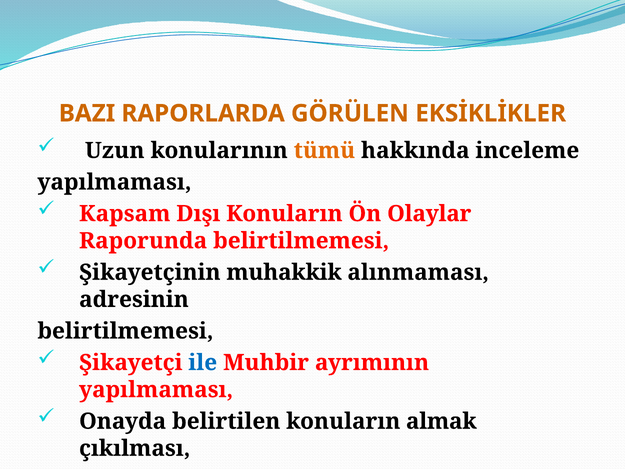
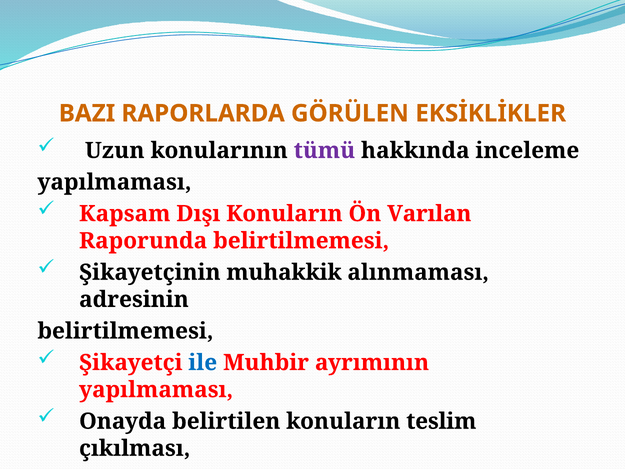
tümü colour: orange -> purple
Olaylar: Olaylar -> Varılan
almak: almak -> teslim
